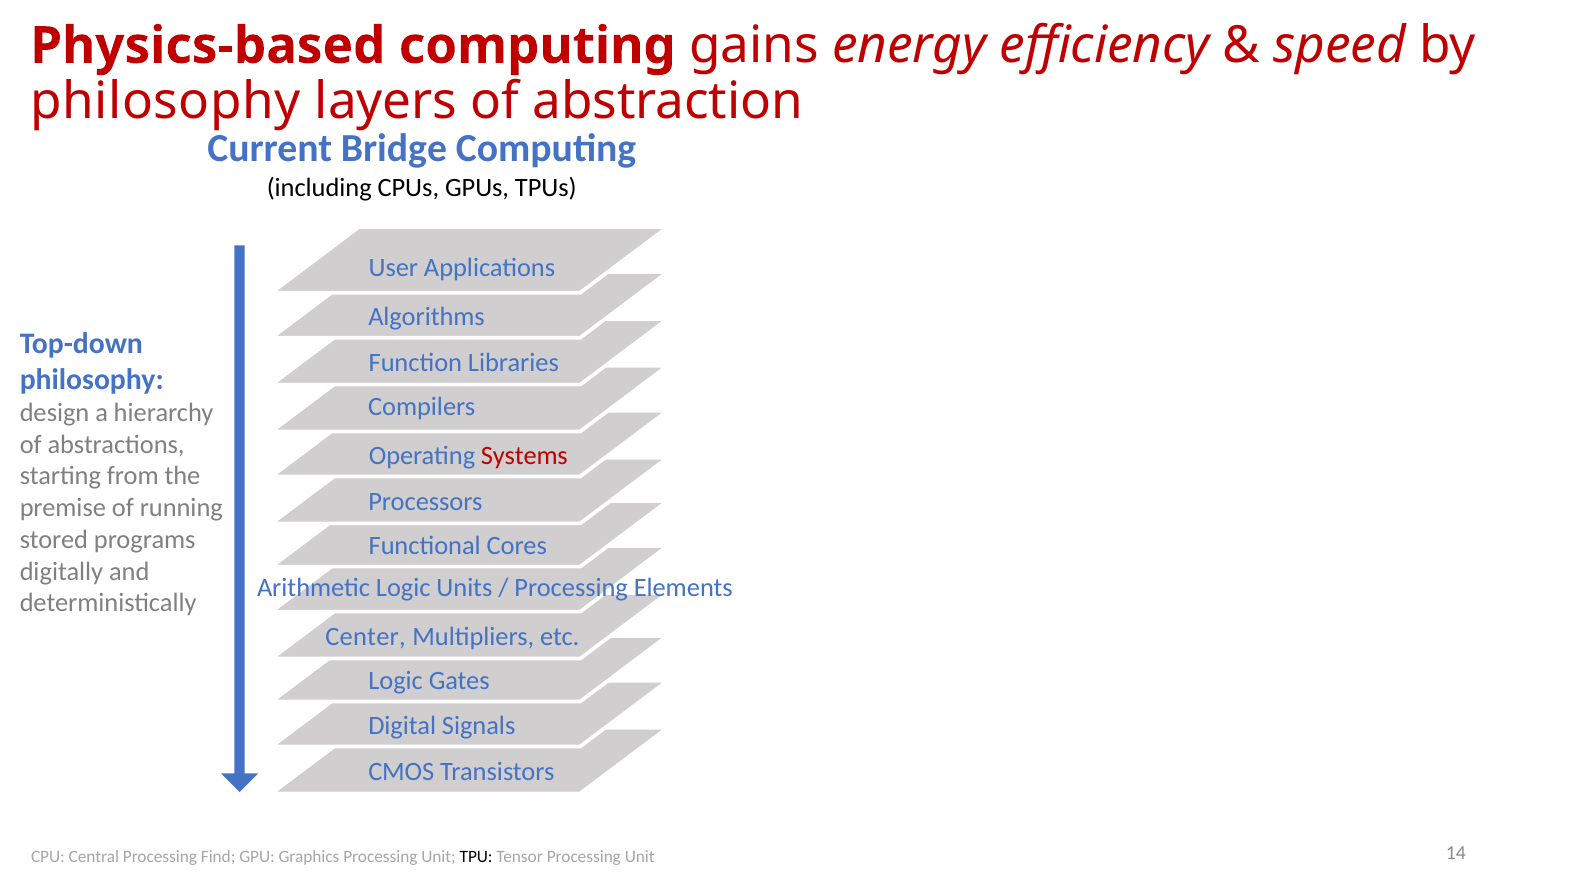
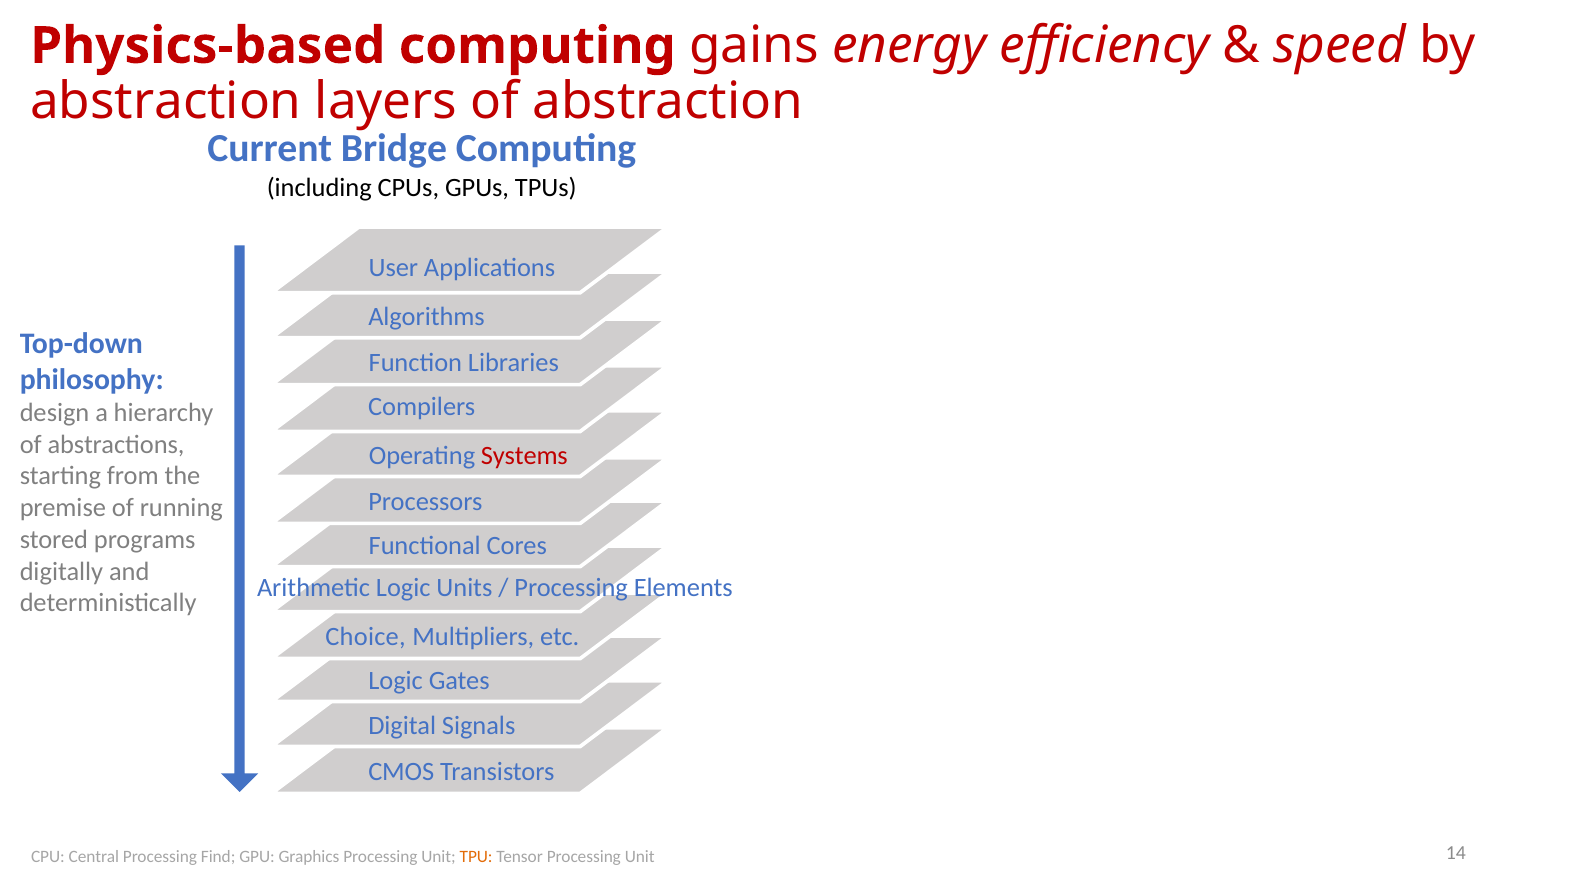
philosophy at (166, 101): philosophy -> abstraction
Center: Center -> Choice
TPU colour: black -> orange
